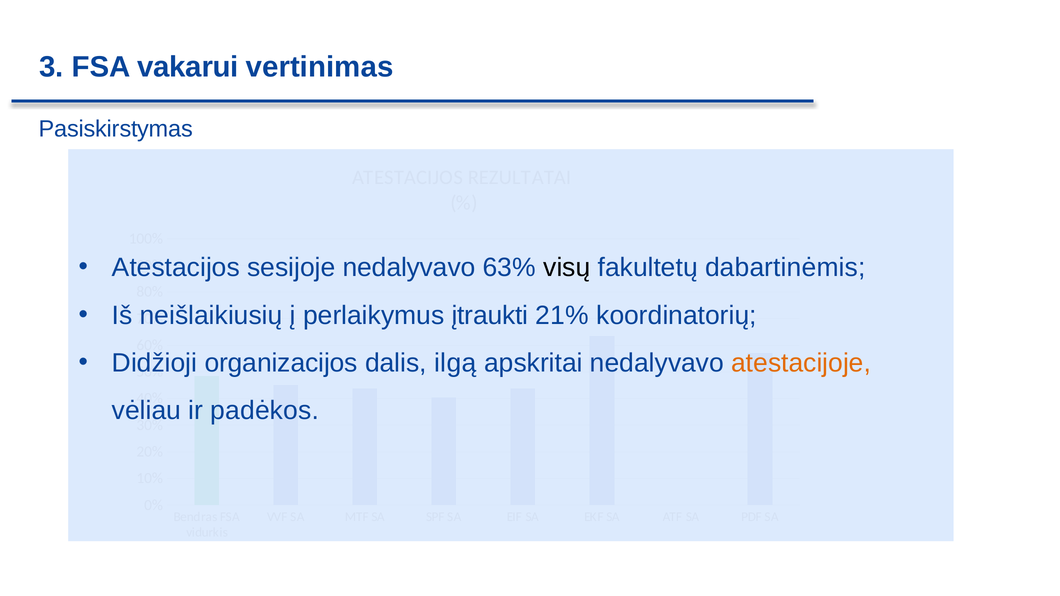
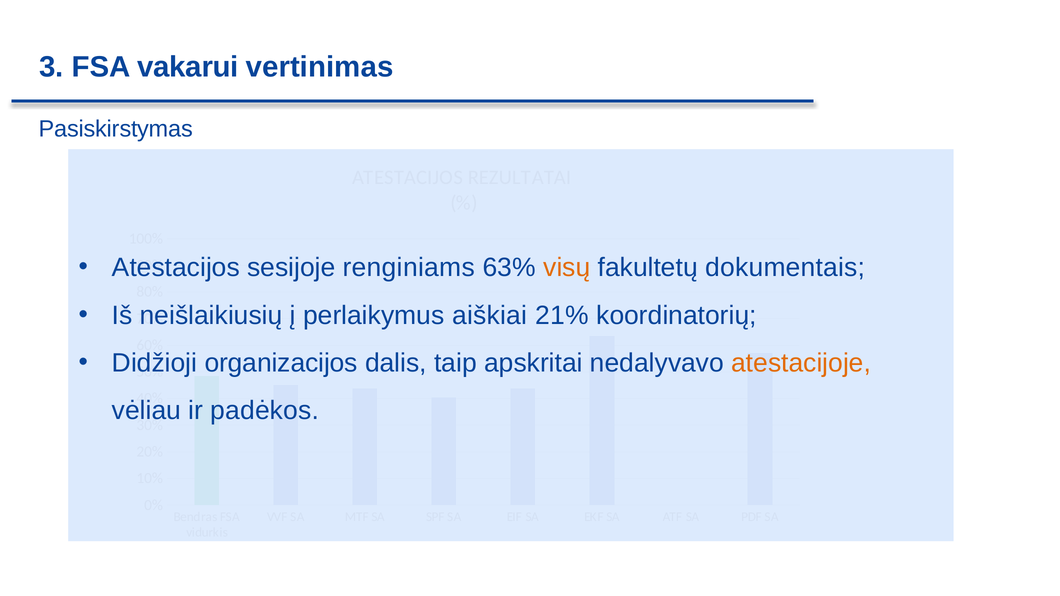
sesijoje nedalyvavo: nedalyvavo -> renginiams
visų colour: black -> orange
dabartinėmis: dabartinėmis -> dokumentais
įtraukti: įtraukti -> aiškiai
ilgą: ilgą -> taip
